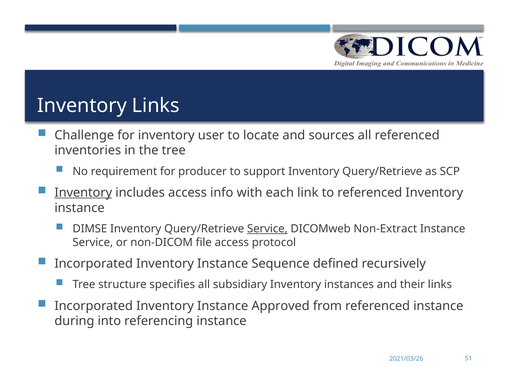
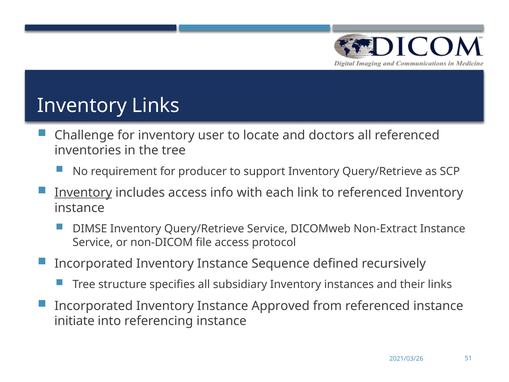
sources: sources -> doctors
Service at (267, 229) underline: present -> none
during: during -> initiate
